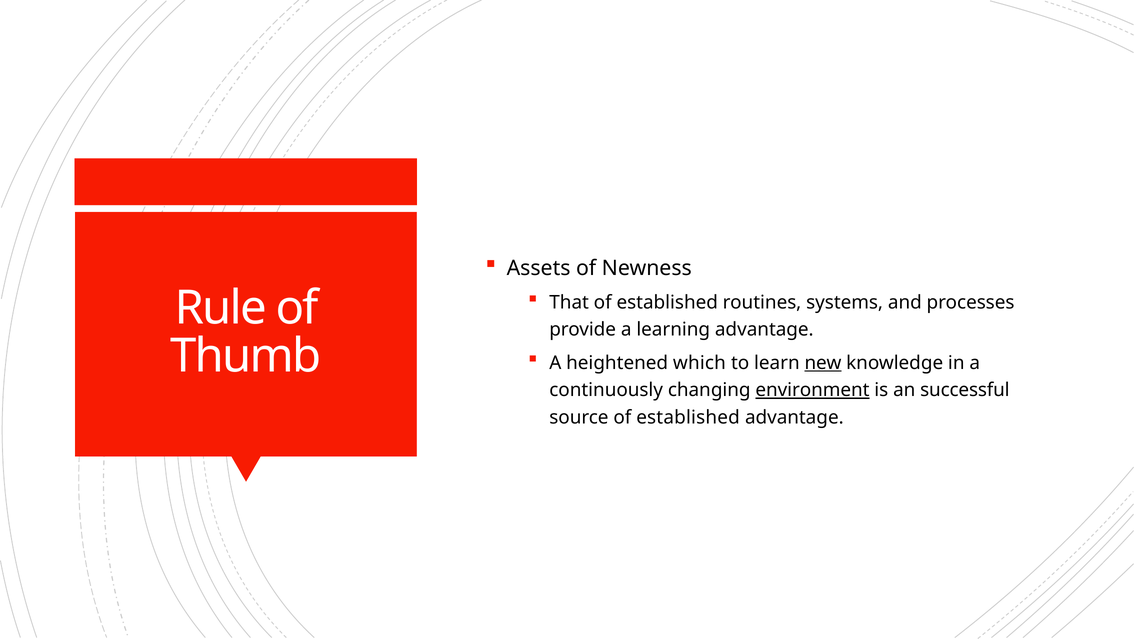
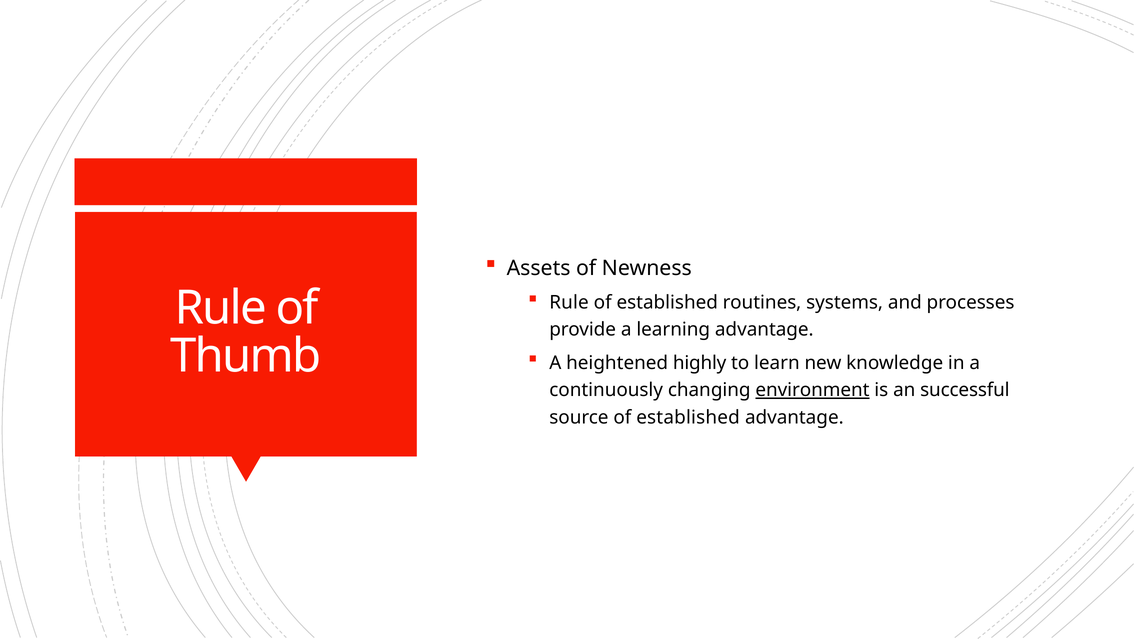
That at (569, 302): That -> Rule
which: which -> highly
new underline: present -> none
